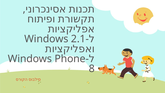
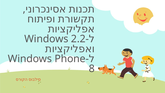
2.1: 2.1 -> 2.2
